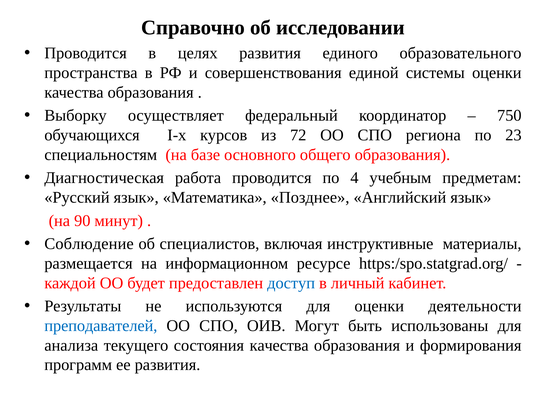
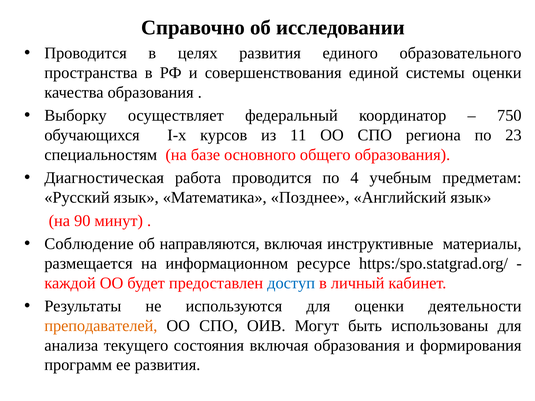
72: 72 -> 11
специалистов: специалистов -> направляются
преподавателей colour: blue -> orange
состояния качества: качества -> включая
